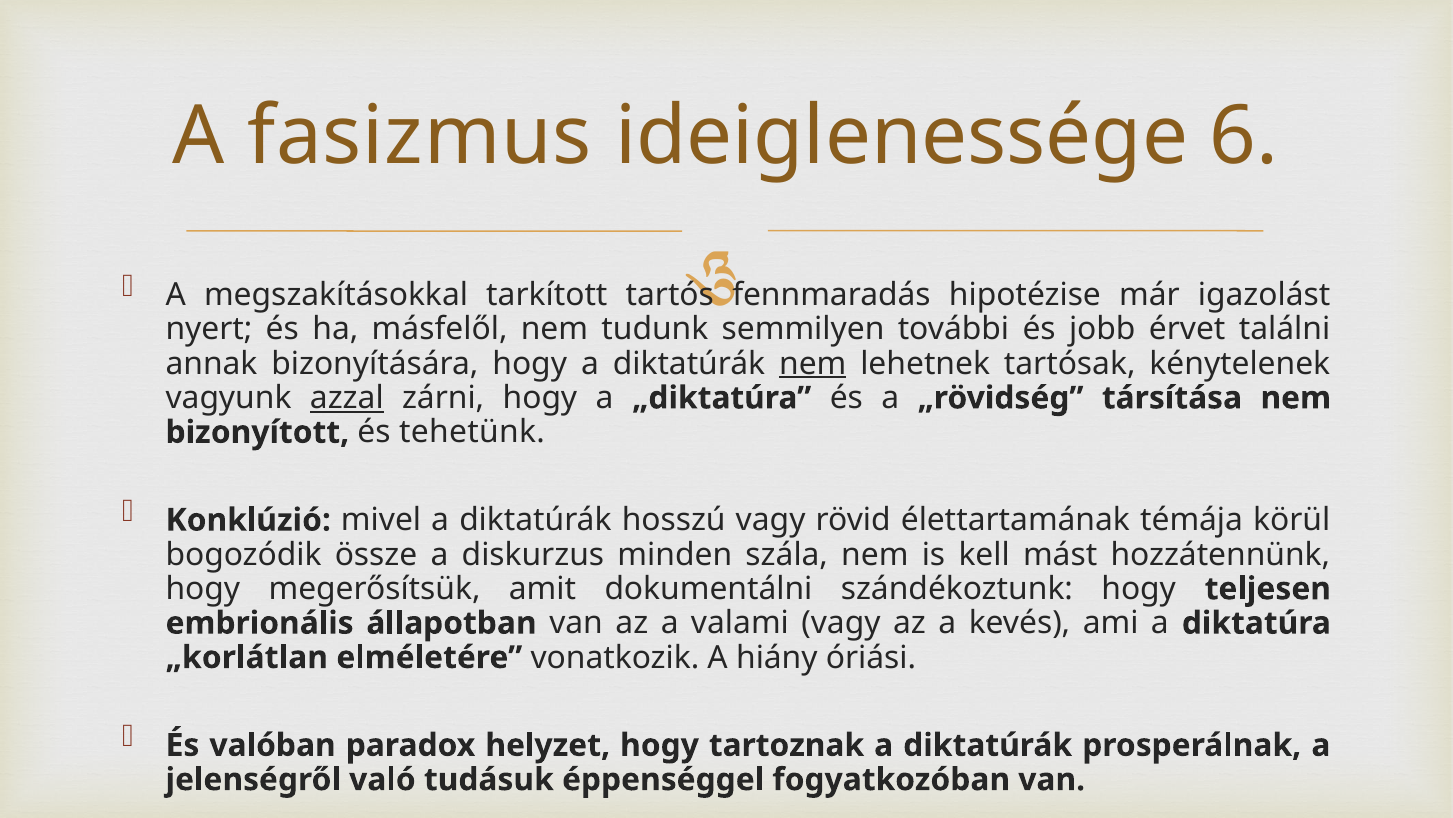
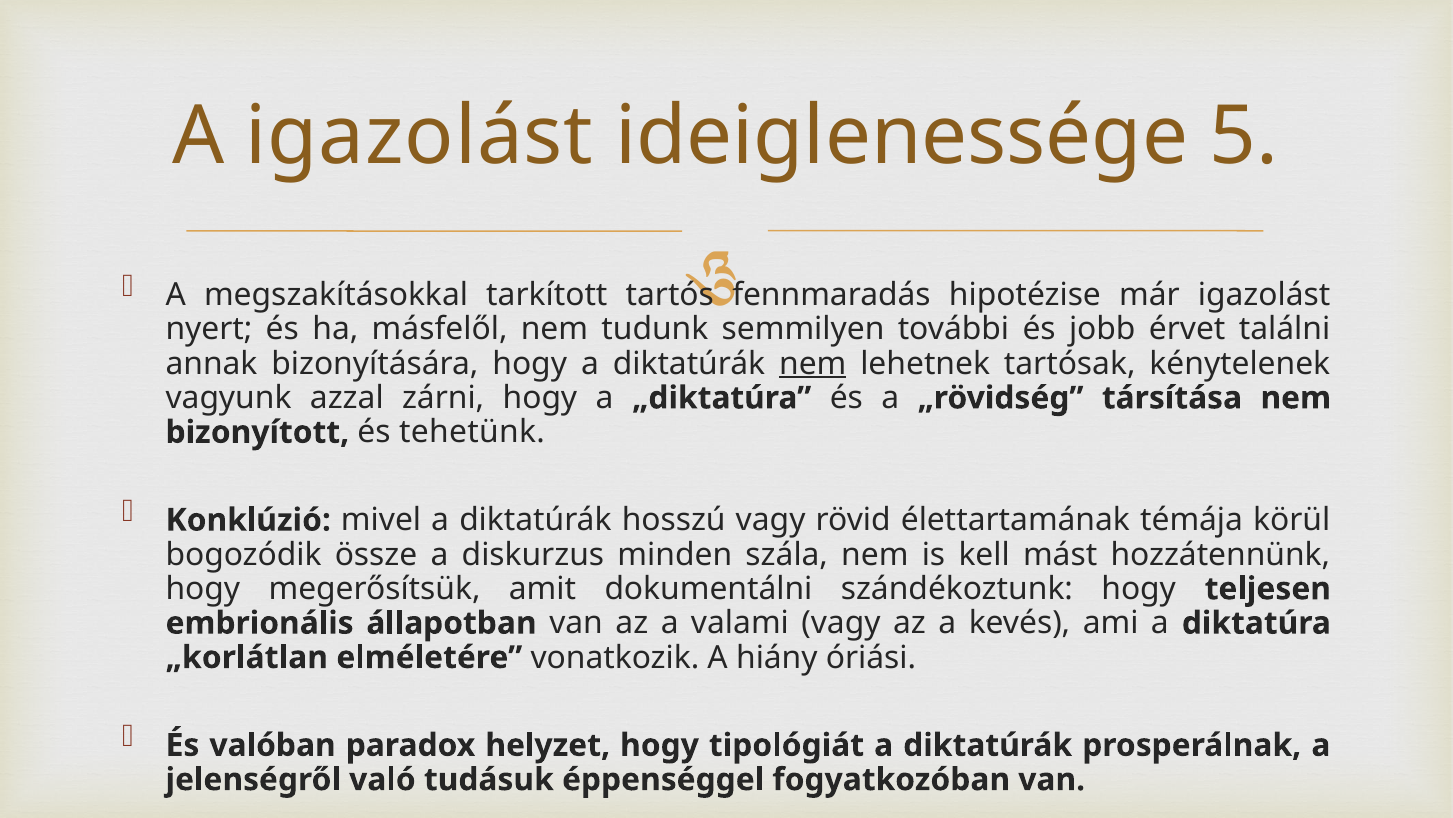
A fasizmus: fasizmus -> igazolást
6: 6 -> 5
azzal underline: present -> none
tartoznak: tartoznak -> tipológiát
